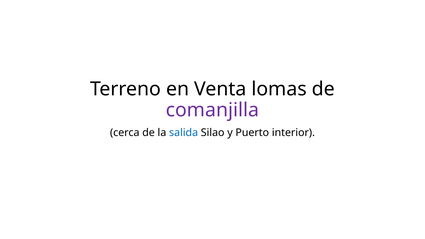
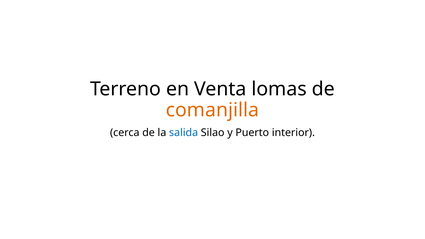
comanjilla colour: purple -> orange
